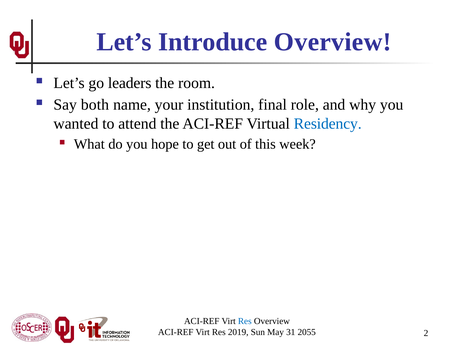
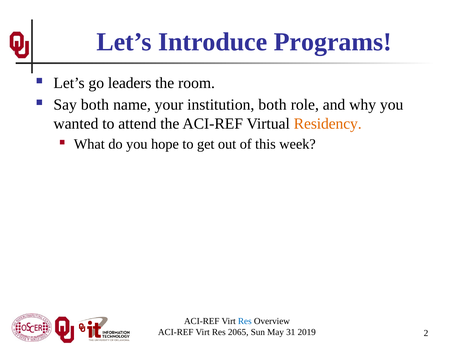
Introduce Overview: Overview -> Programs
institution final: final -> both
Residency colour: blue -> orange
2019: 2019 -> 2065
2055: 2055 -> 2019
